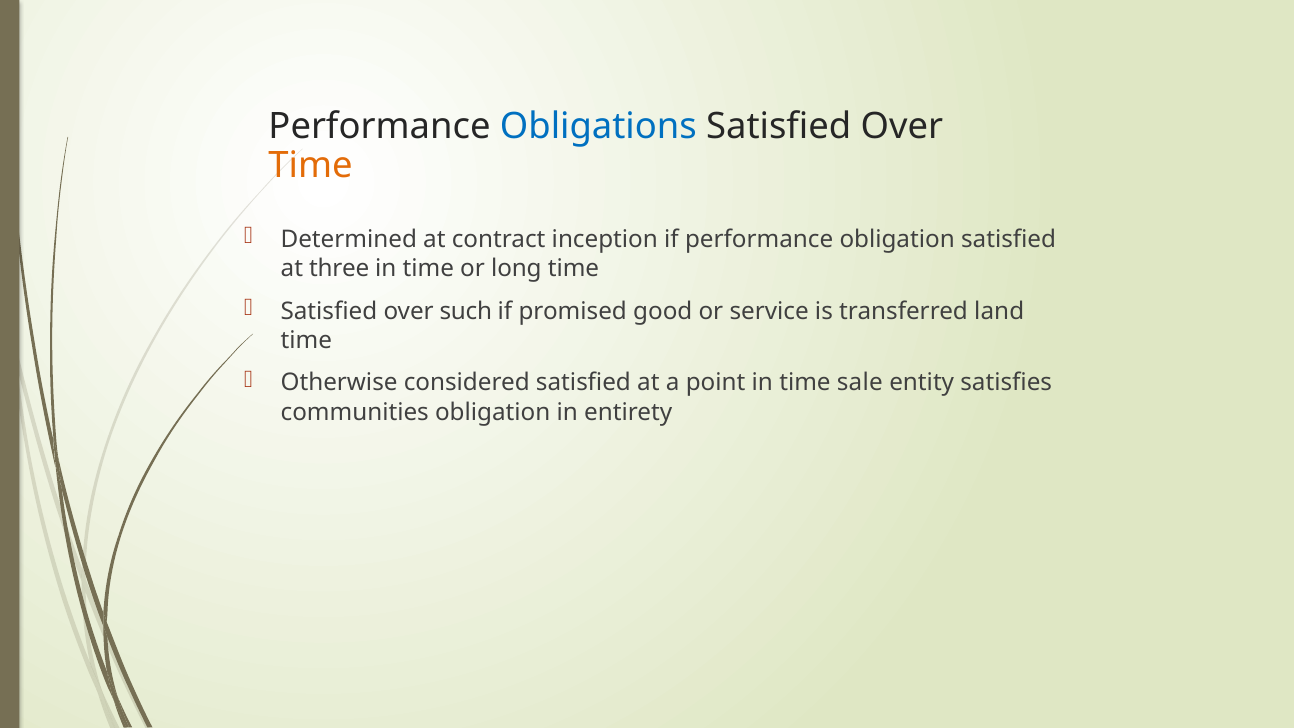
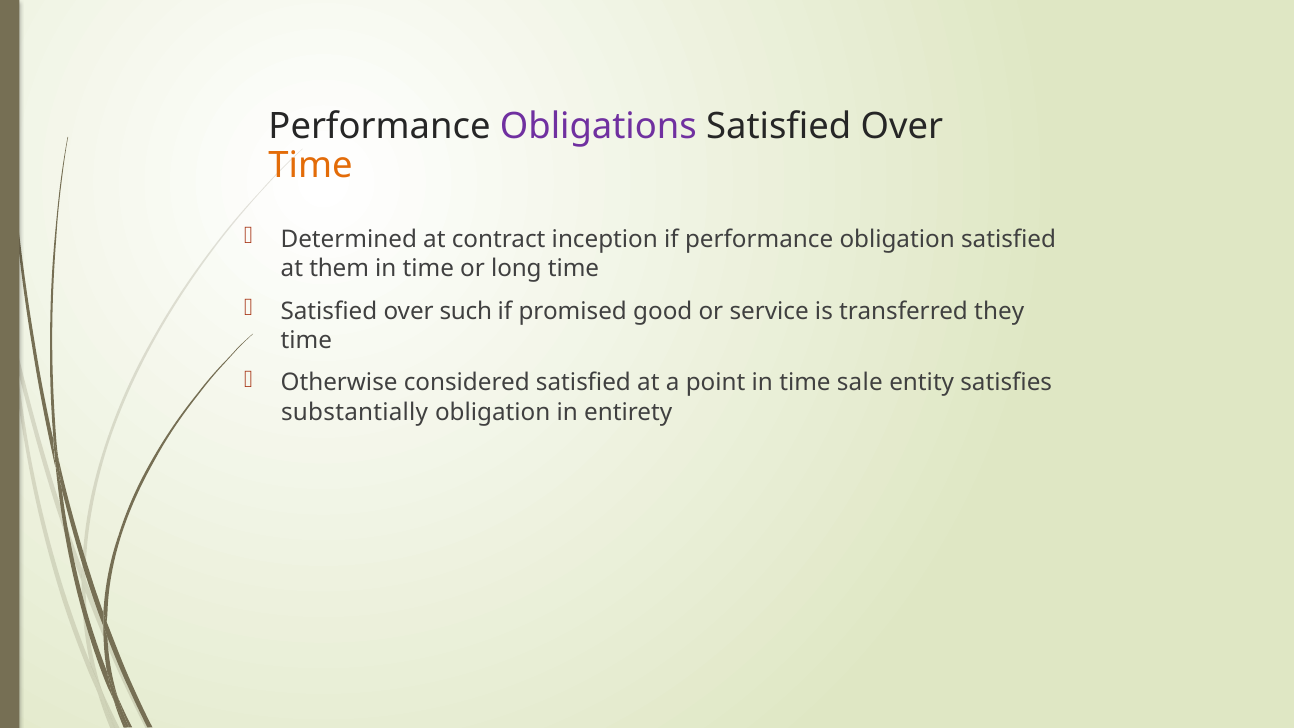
Obligations colour: blue -> purple
three: three -> them
land: land -> they
communities: communities -> substantially
